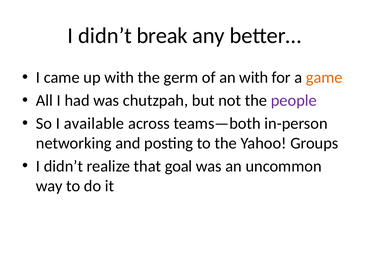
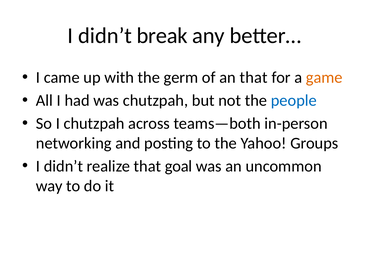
an with: with -> that
people colour: purple -> blue
I available: available -> chutzpah
